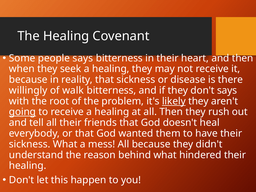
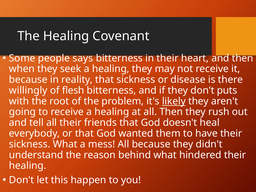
walk: walk -> flesh
don't says: says -> puts
going underline: present -> none
